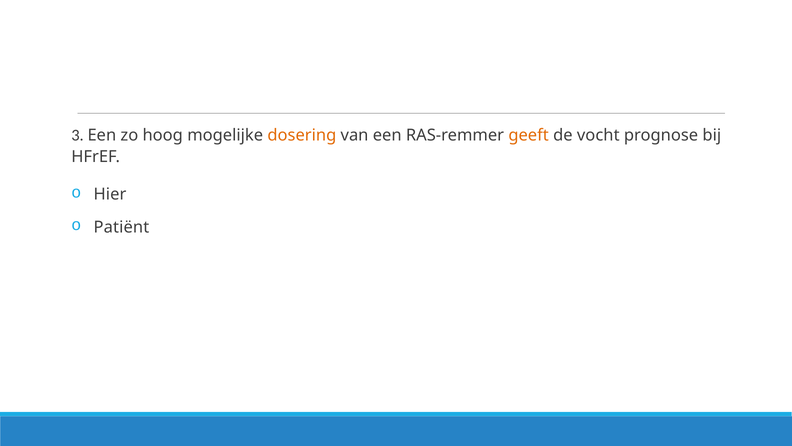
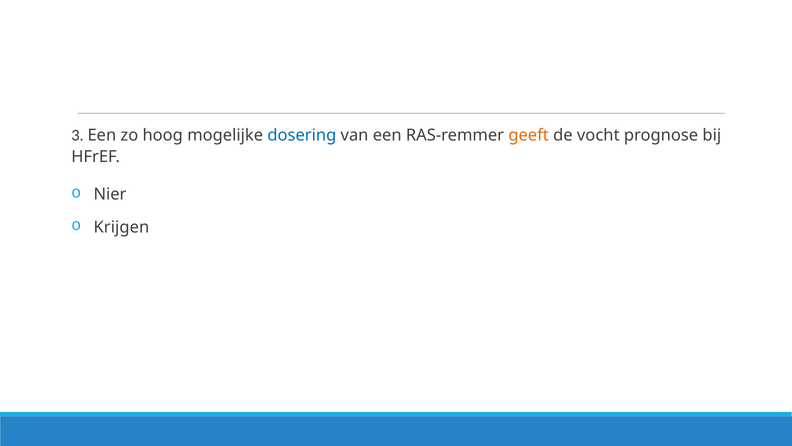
dosering colour: orange -> blue
Hier: Hier -> Nier
Patiënt: Patiënt -> Krijgen
